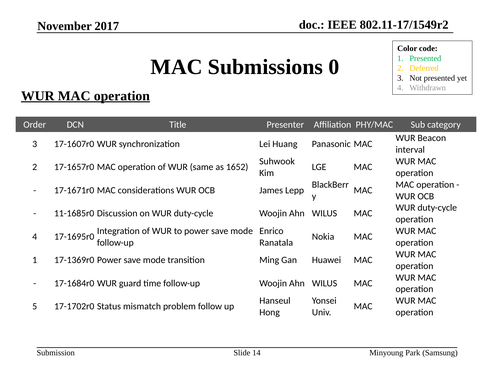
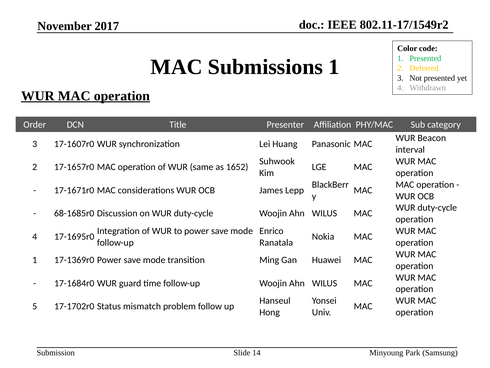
Submissions 0: 0 -> 1
11-1685r0: 11-1685r0 -> 68-1685r0
